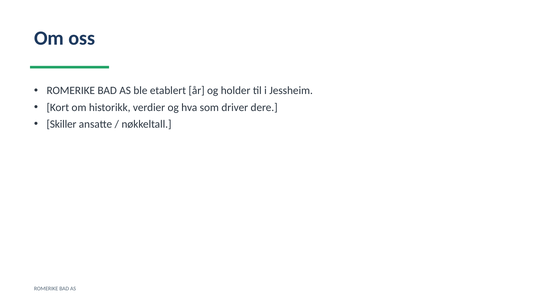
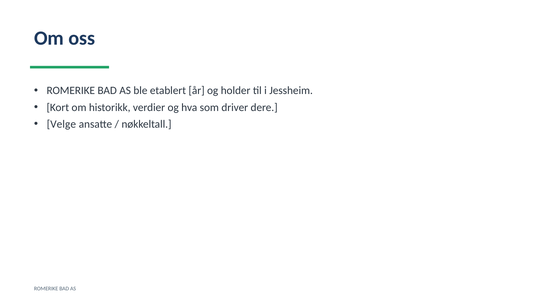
Skiller: Skiller -> Velge
